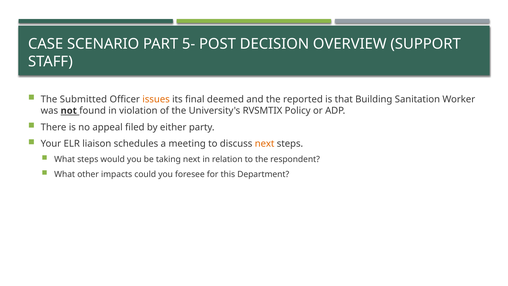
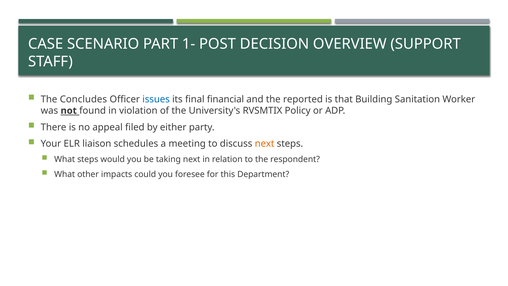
5-: 5- -> 1-
Submitted: Submitted -> Concludes
issues colour: orange -> blue
deemed: deemed -> financial
